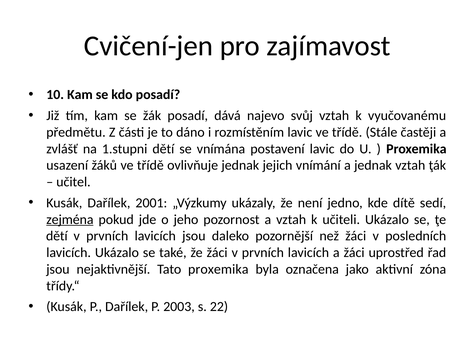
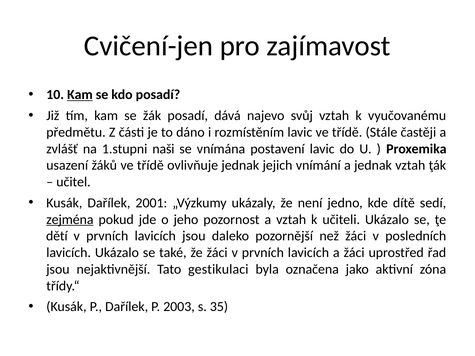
Kam at (80, 95) underline: none -> present
1.stupni dětí: dětí -> naši
Tato proxemika: proxemika -> gestikulaci
22: 22 -> 35
